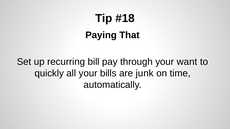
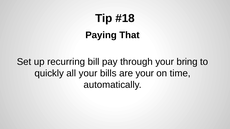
want: want -> bring
are junk: junk -> your
